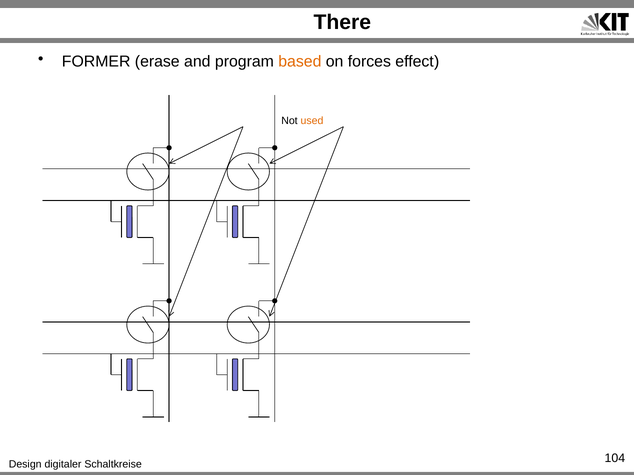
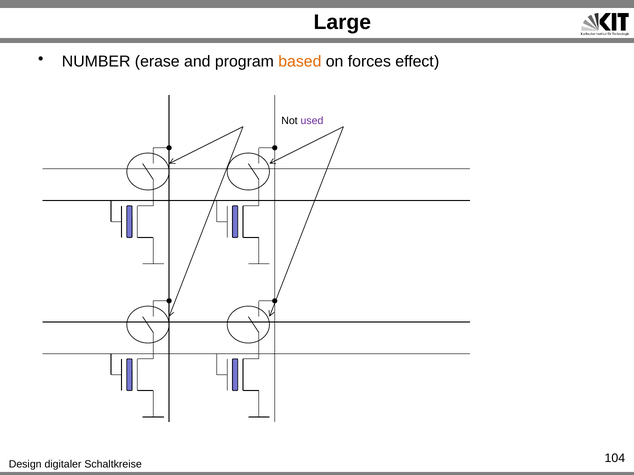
There: There -> Large
FORMER: FORMER -> NUMBER
used colour: orange -> purple
